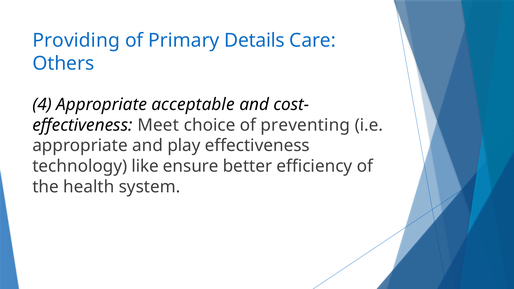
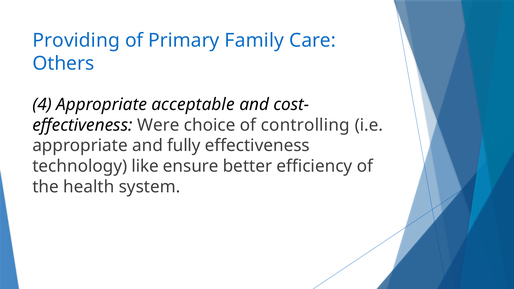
Details: Details -> Family
Meet: Meet -> Were
preventing: preventing -> controlling
play: play -> fully
